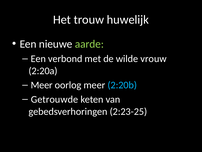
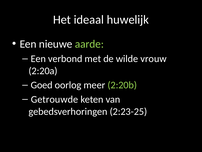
trouw: trouw -> ideaal
Meer at (42, 85): Meer -> Goed
2:20b colour: light blue -> light green
